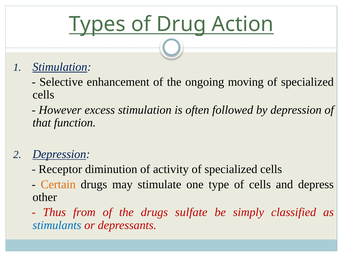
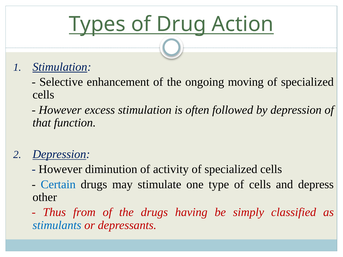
Receptor at (60, 169): Receptor -> However
Certain colour: orange -> blue
sulfate: sulfate -> having
